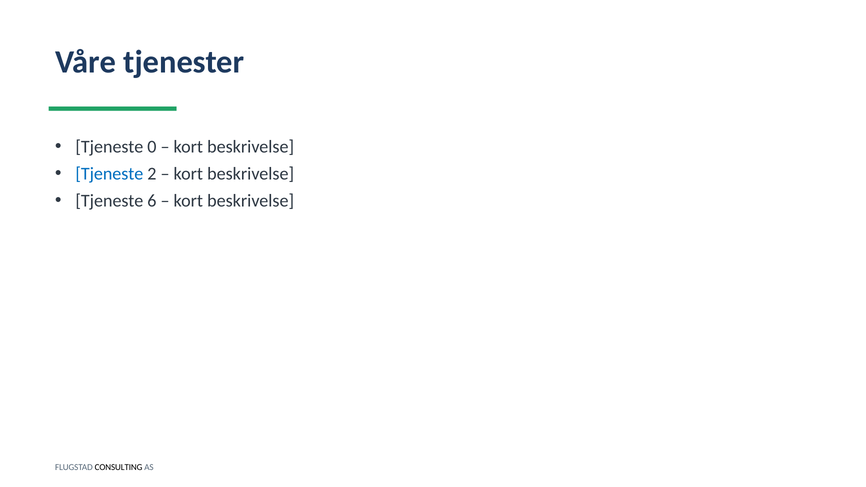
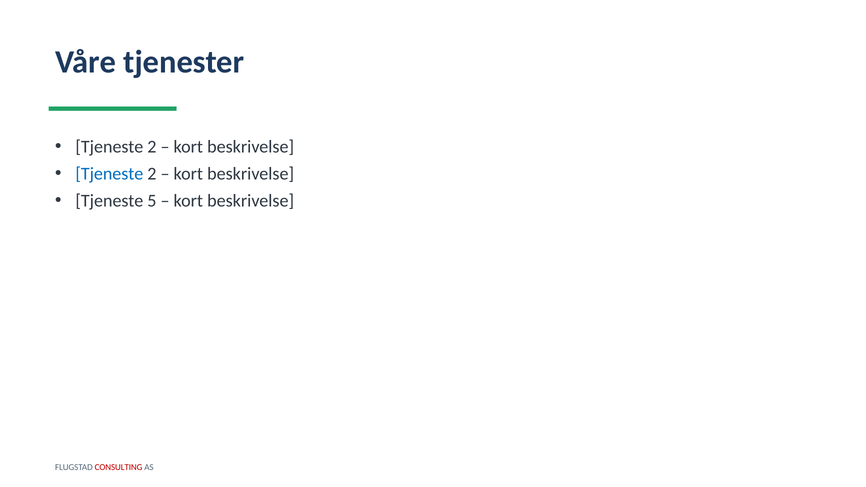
0 at (152, 147): 0 -> 2
6: 6 -> 5
CONSULTING colour: black -> red
